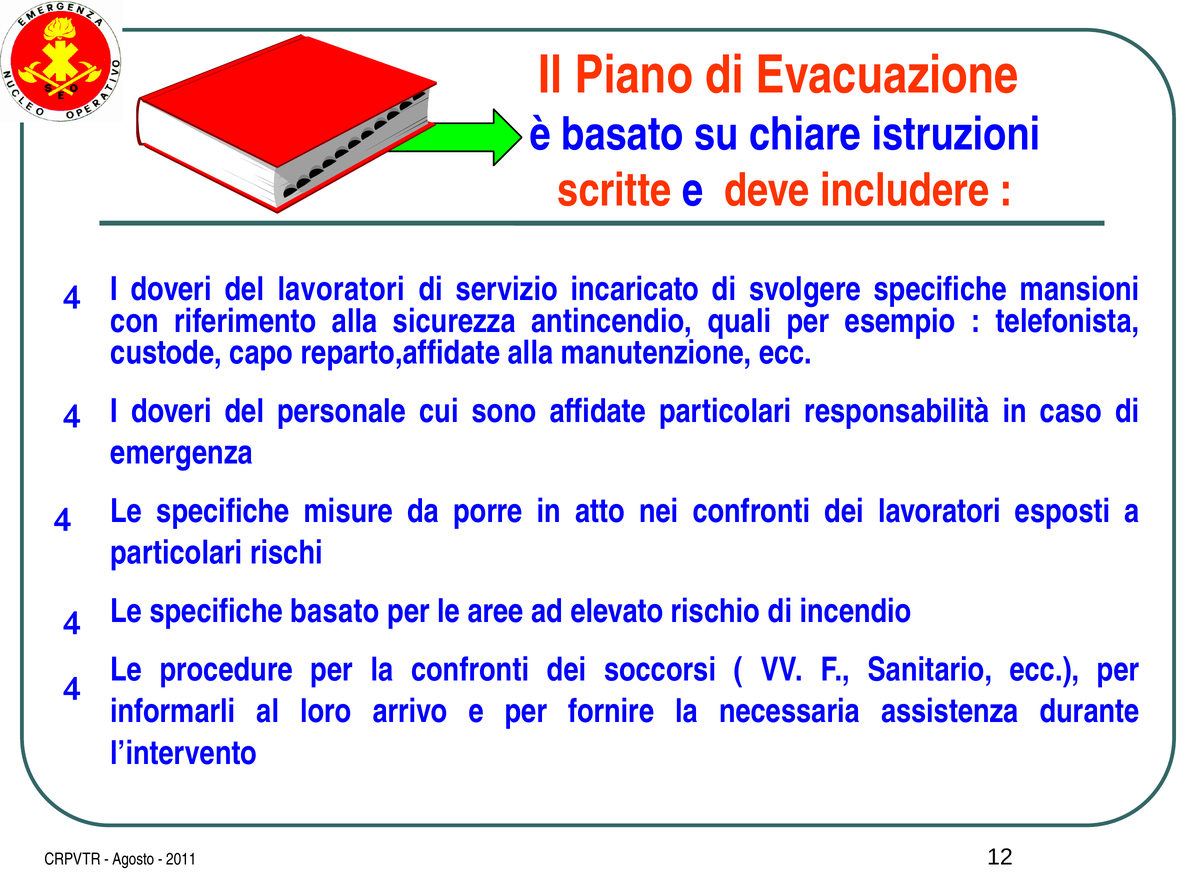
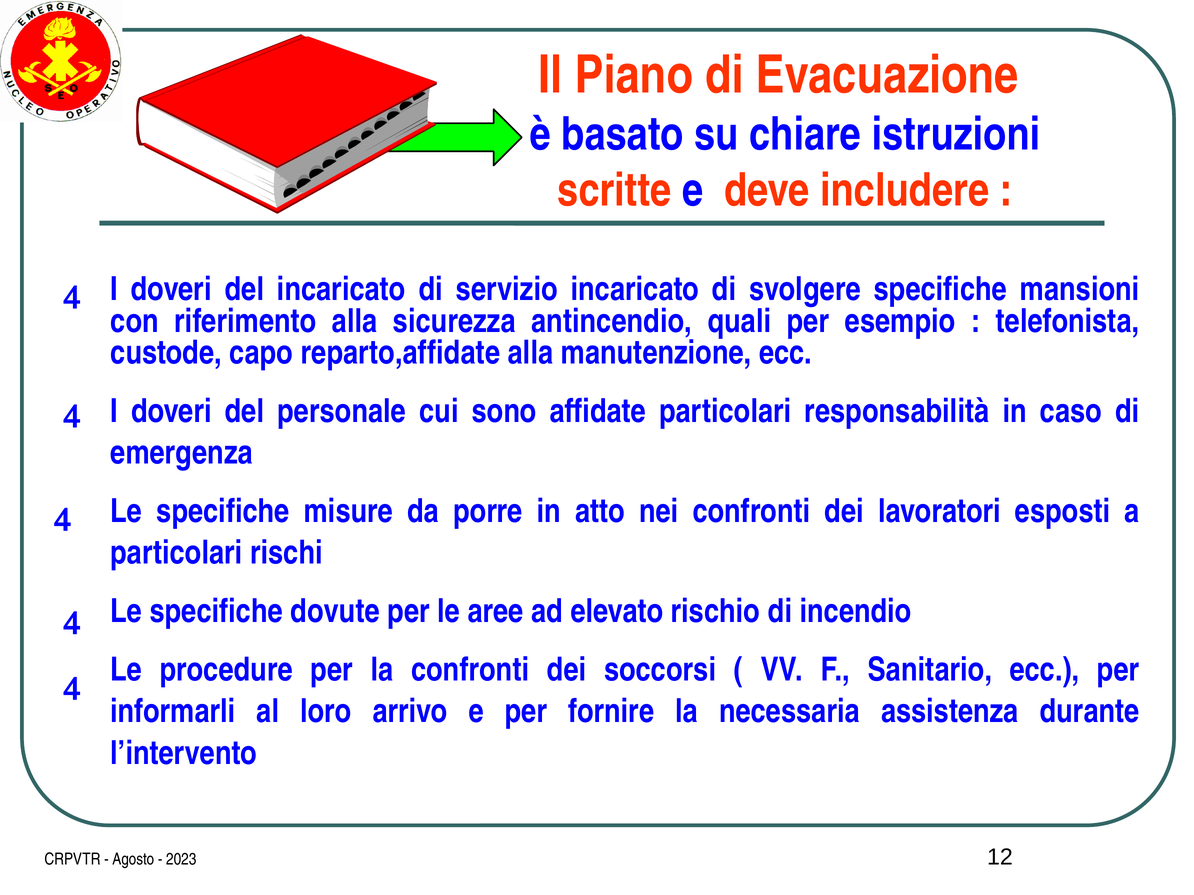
del lavoratori: lavoratori -> incaricato
specifiche basato: basato -> dovute
2011: 2011 -> 2023
